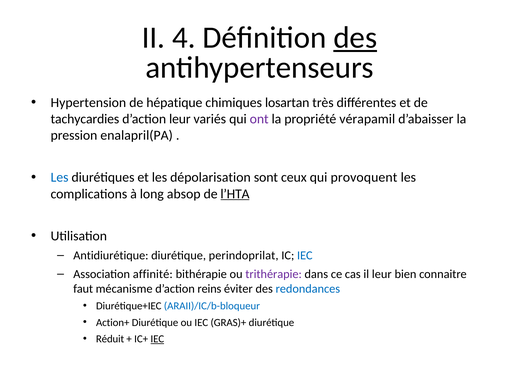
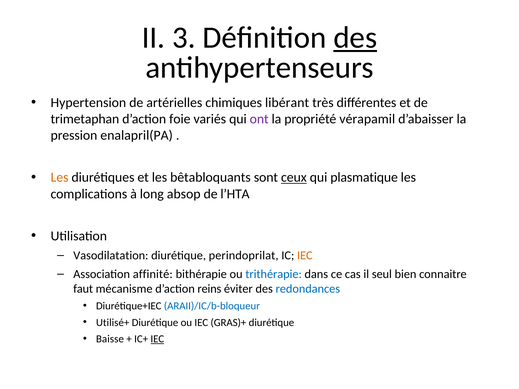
4: 4 -> 3
hépatique: hépatique -> artérielles
losartan: losartan -> libérant
tachycardies: tachycardies -> trimetaphan
d’action leur: leur -> foie
Les at (60, 178) colour: blue -> orange
dépolarisation: dépolarisation -> bêtabloquants
ceux underline: none -> present
provoquent: provoquent -> plasmatique
l’HTA underline: present -> none
Antidiurétique: Antidiurétique -> Vasodilatation
IEC at (305, 256) colour: blue -> orange
trithérapie colour: purple -> blue
il leur: leur -> seul
Action+: Action+ -> Utilisé+
Réduit: Réduit -> Baisse
